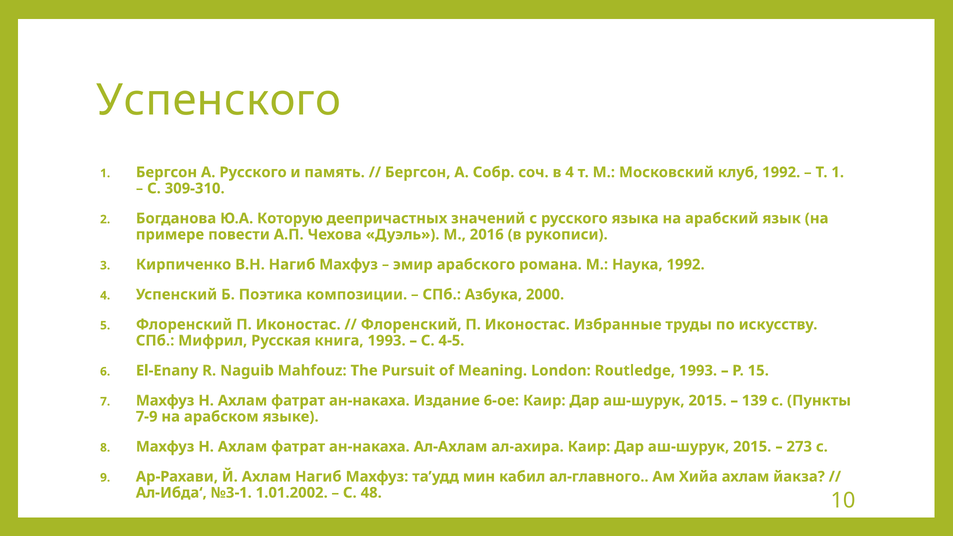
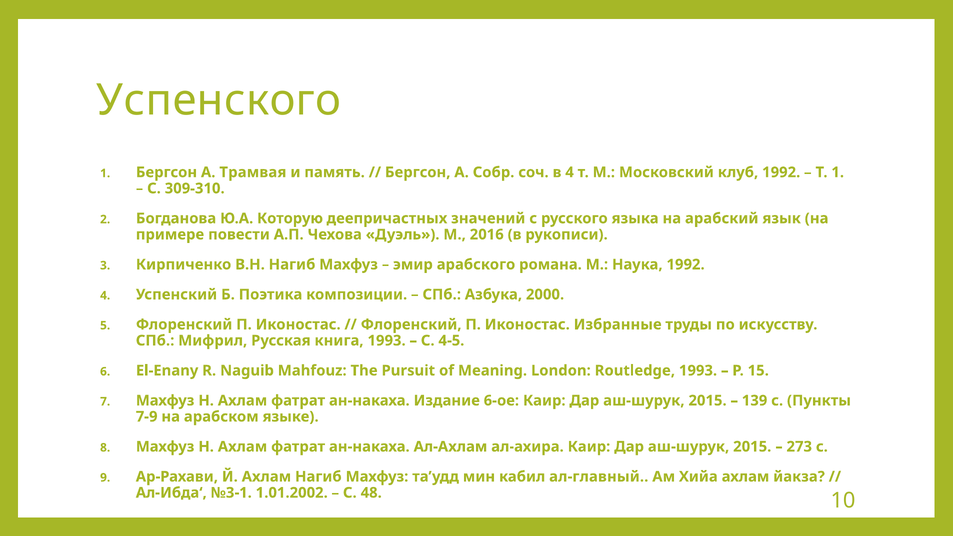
А Русского: Русского -> Трамвая
ал-главного: ал-главного -> ал-главный
